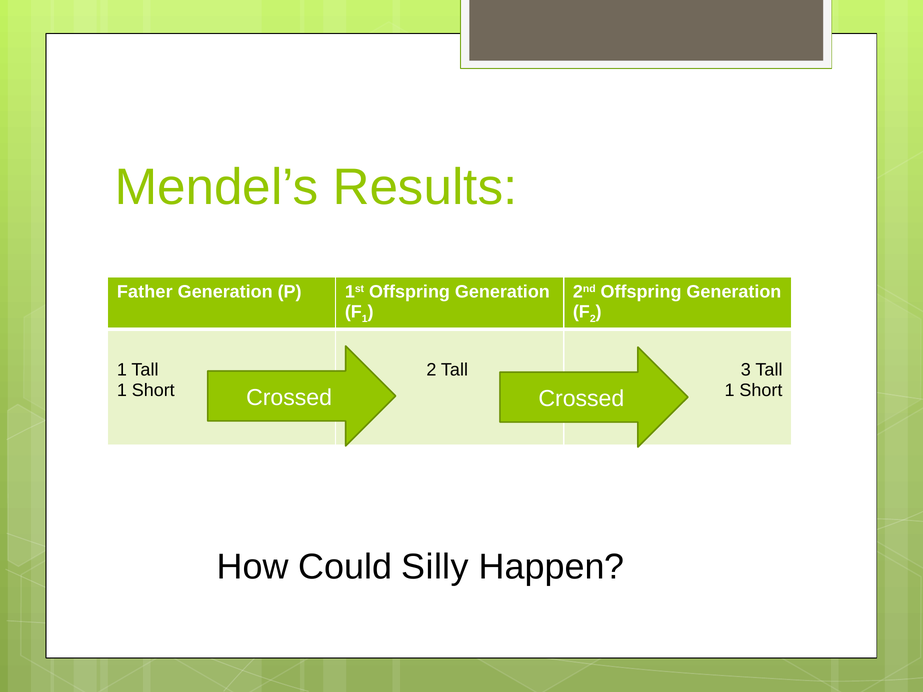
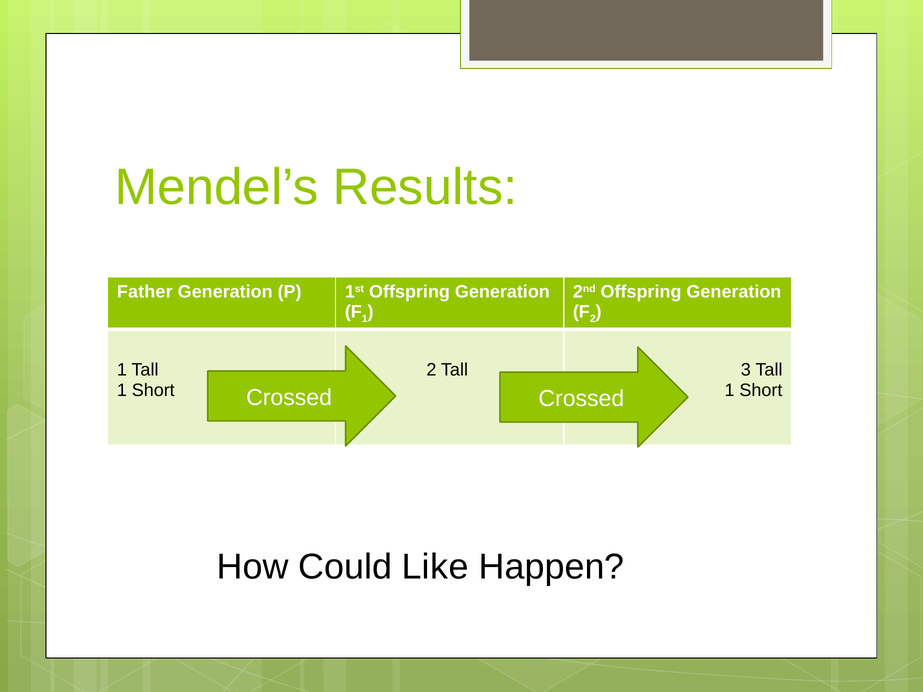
Silly: Silly -> Like
